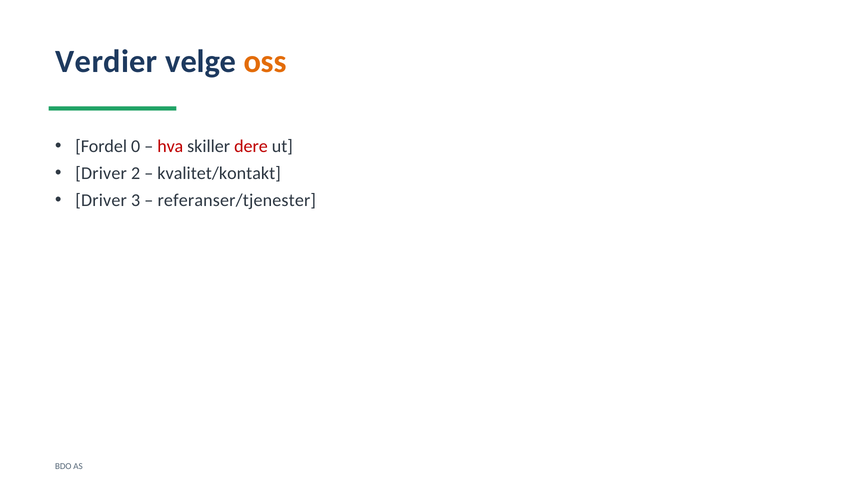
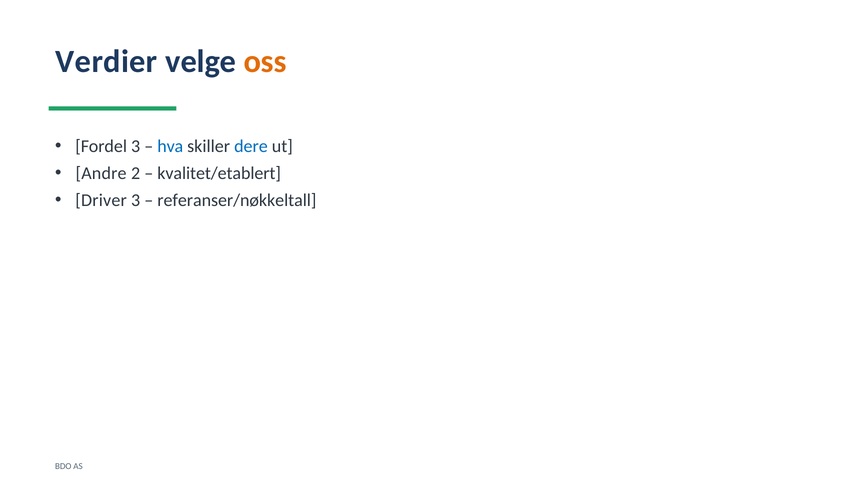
Fordel 0: 0 -> 3
hva colour: red -> blue
dere colour: red -> blue
Driver at (101, 174): Driver -> Andre
kvalitet/kontakt: kvalitet/kontakt -> kvalitet/etablert
referanser/tjenester: referanser/tjenester -> referanser/nøkkeltall
